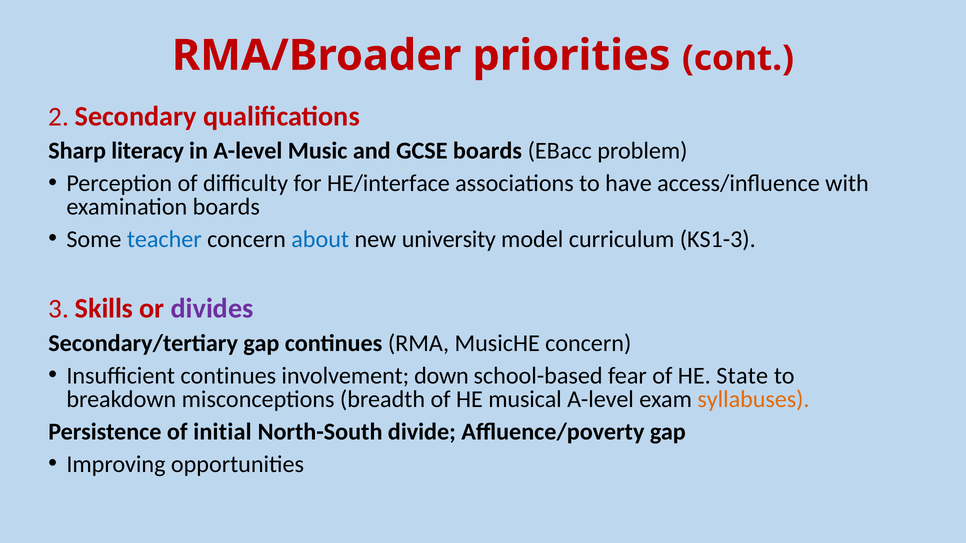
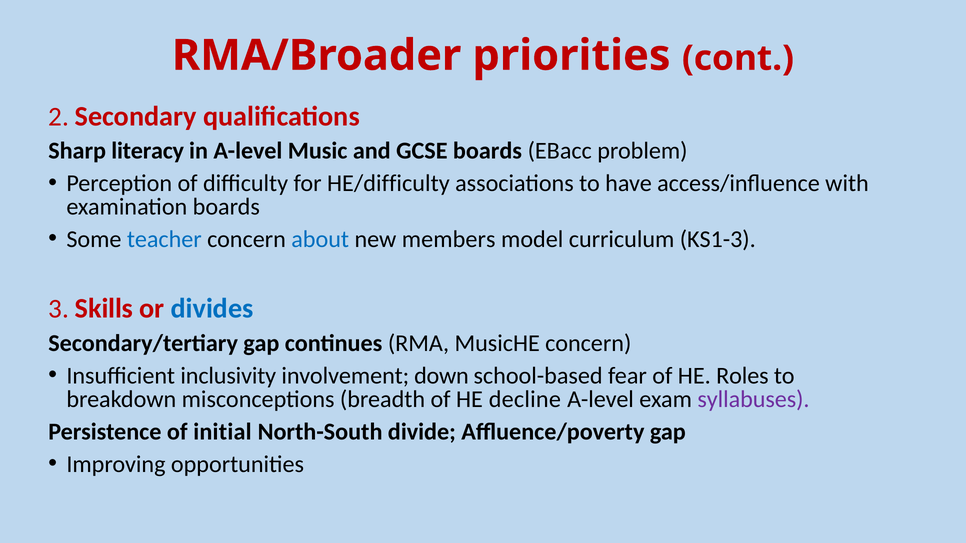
HE/interface: HE/interface -> HE/difficulty
university: university -> members
divides colour: purple -> blue
Insufficient continues: continues -> inclusivity
State: State -> Roles
musical: musical -> decline
syllabuses colour: orange -> purple
